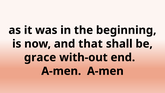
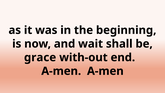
that: that -> wait
